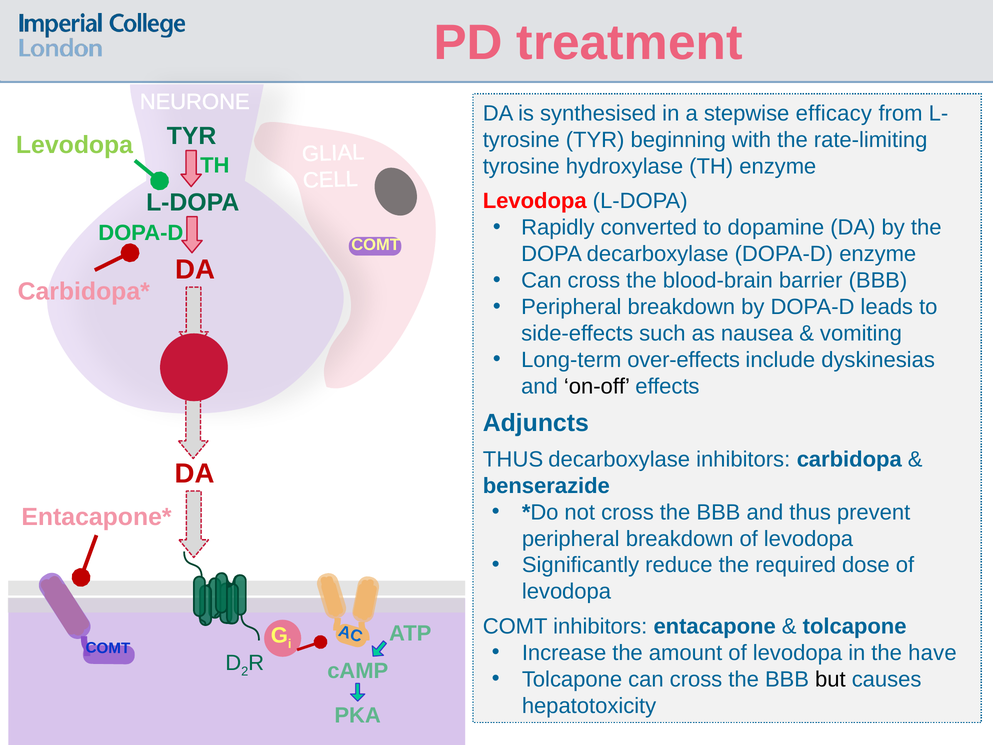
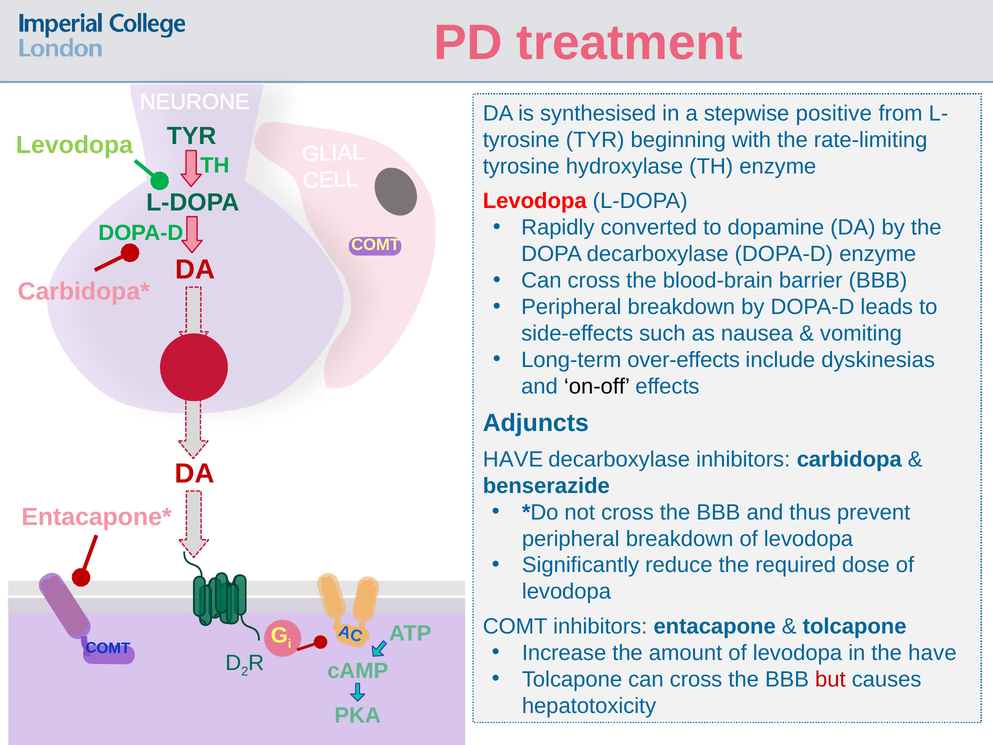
efficacy: efficacy -> positive
THUS at (513, 459): THUS -> HAVE
but colour: black -> red
